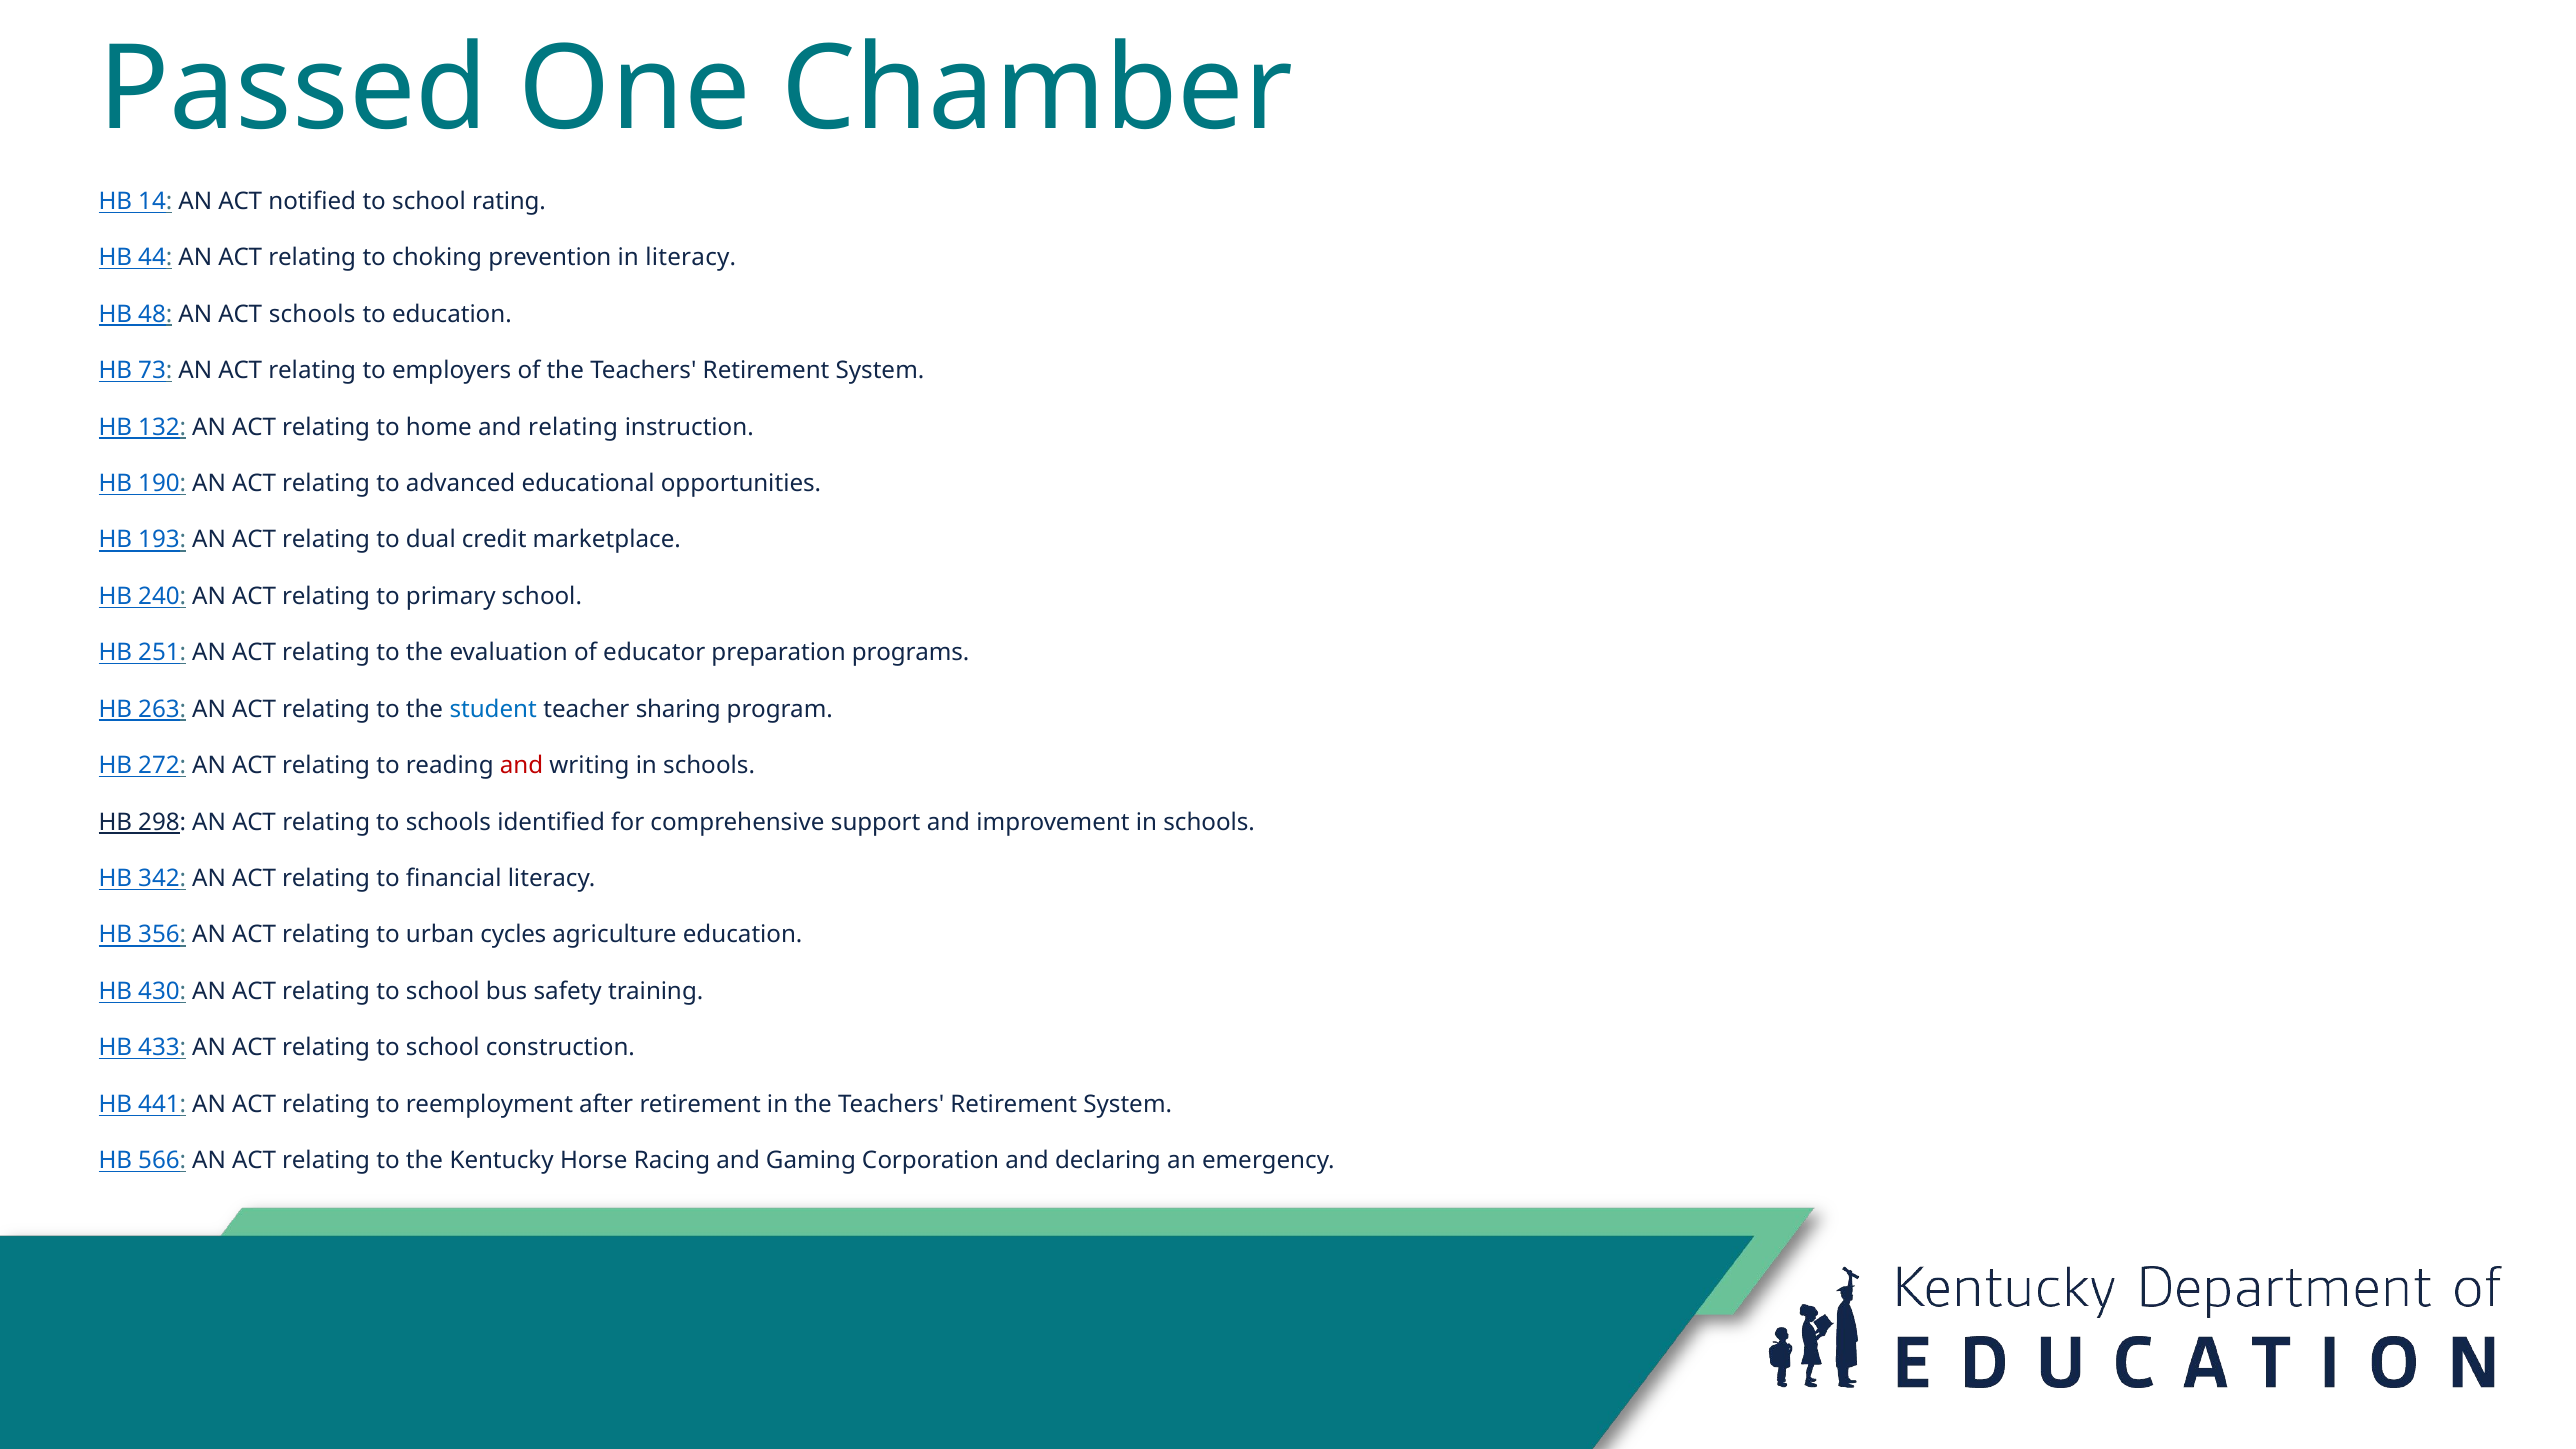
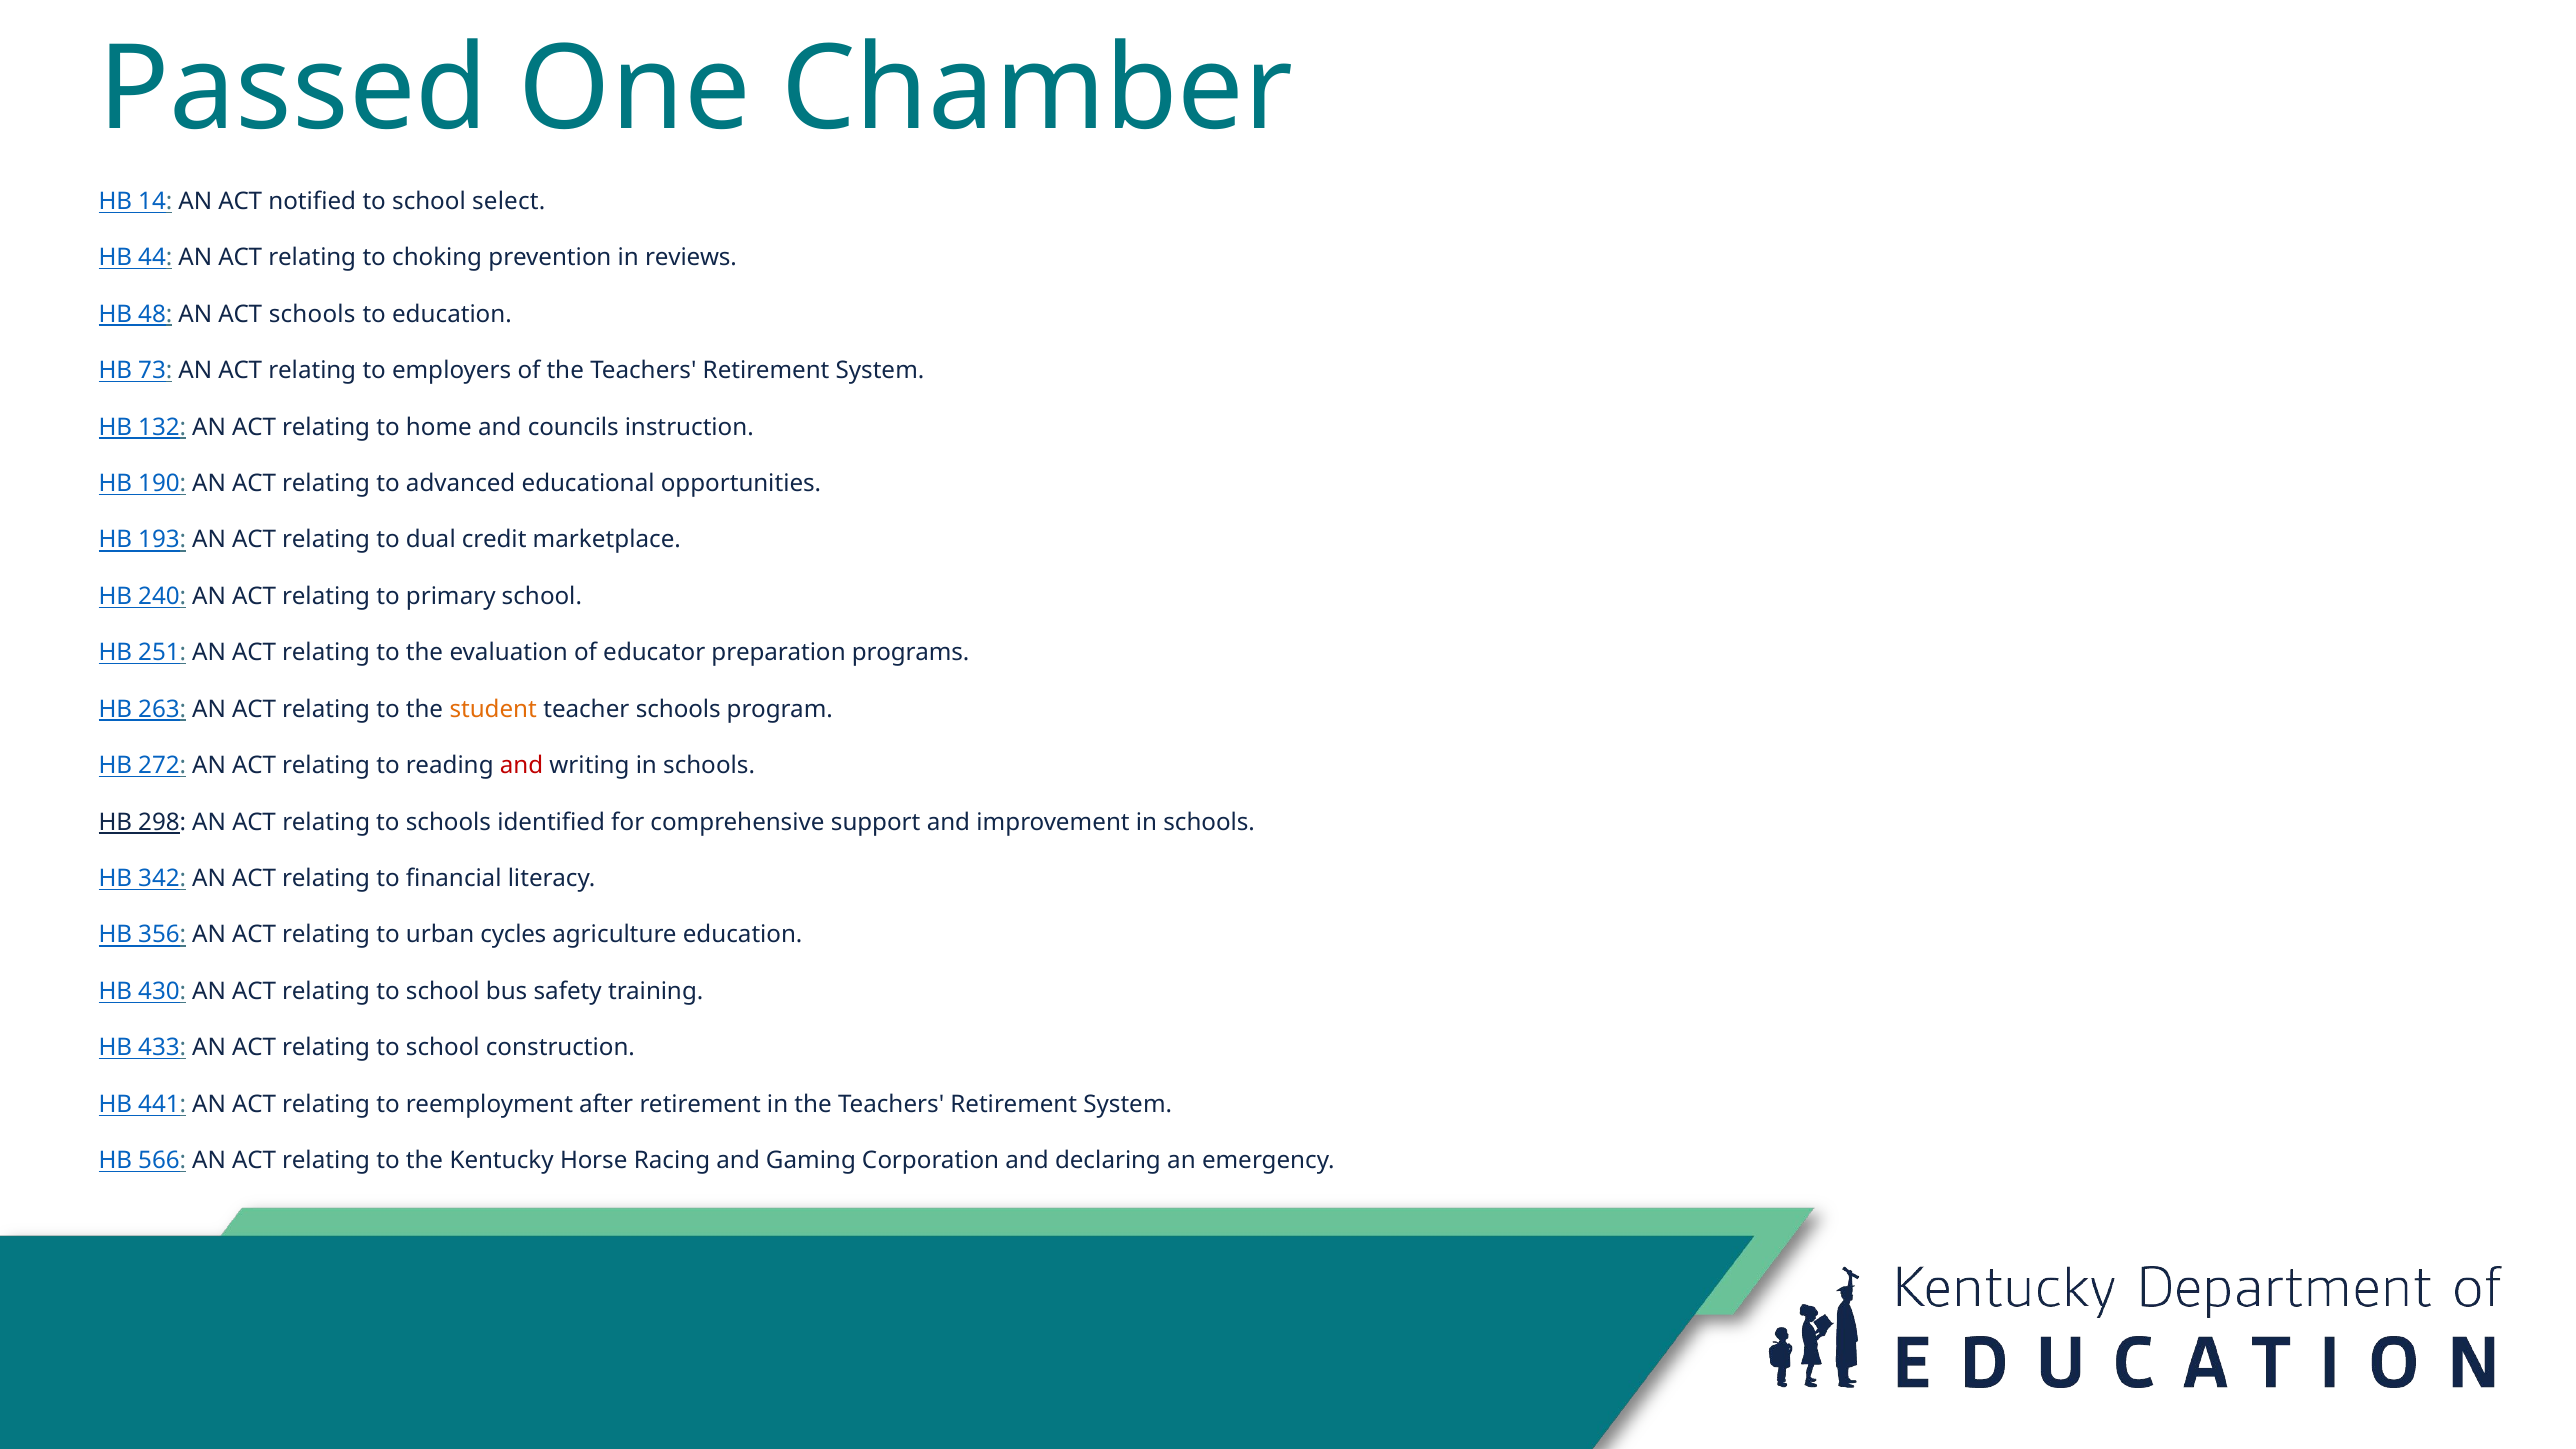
rating: rating -> select
in literacy: literacy -> reviews
and relating: relating -> councils
student colour: blue -> orange
teacher sharing: sharing -> schools
